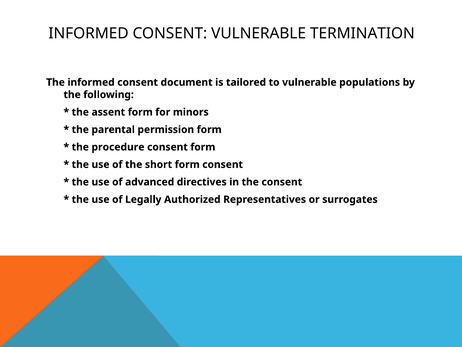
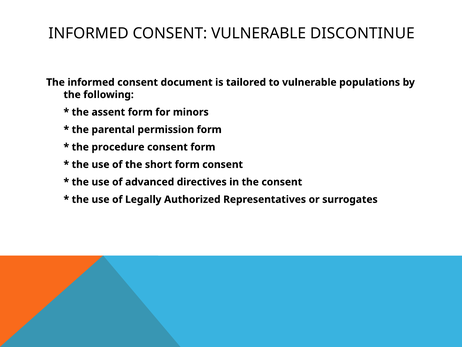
TERMINATION: TERMINATION -> DISCONTINUE
